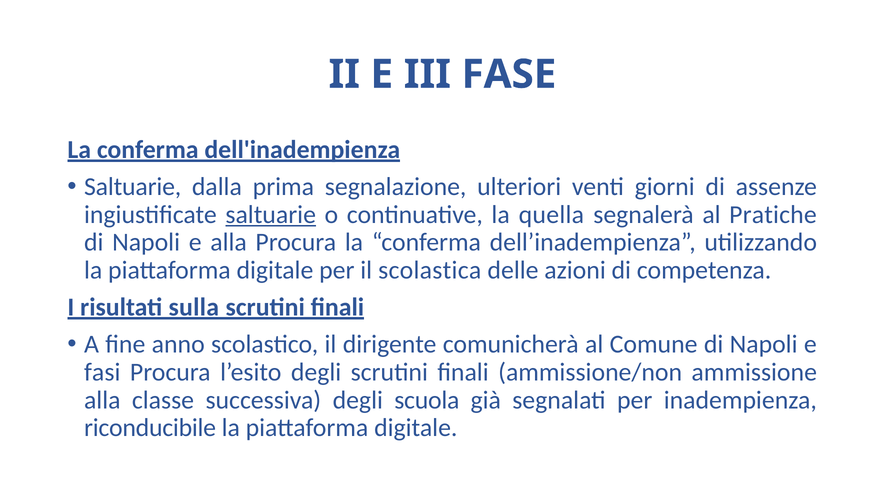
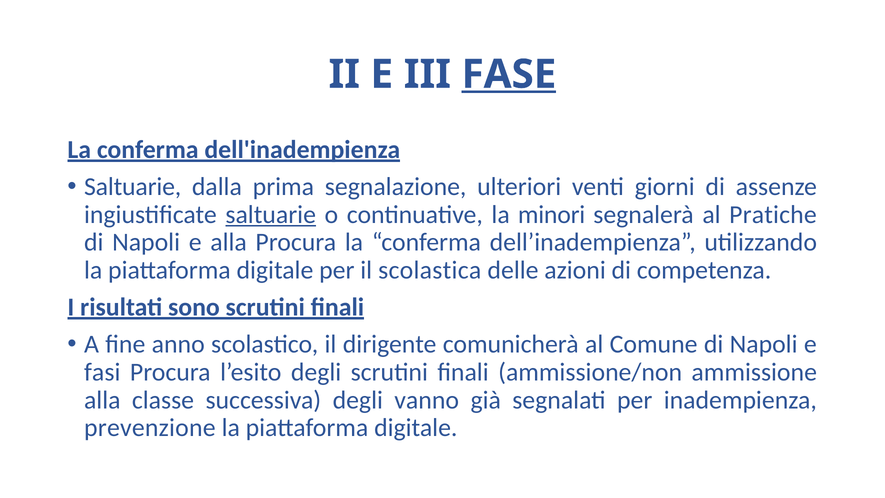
FASE underline: none -> present
quella: quella -> minori
sulla: sulla -> sono
scuola: scuola -> vanno
riconducibile: riconducibile -> prevenzione
